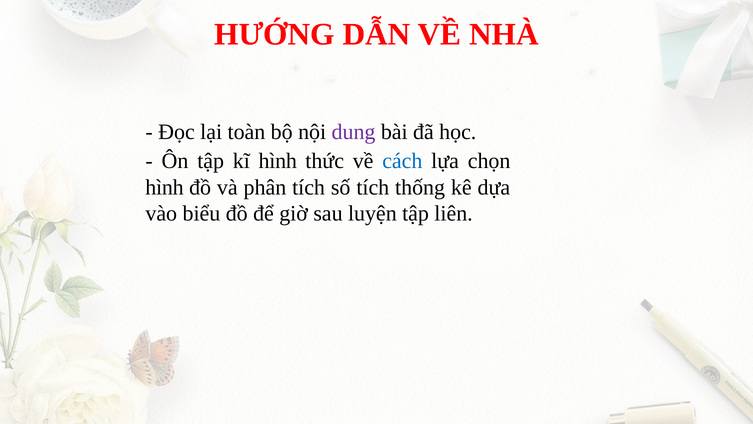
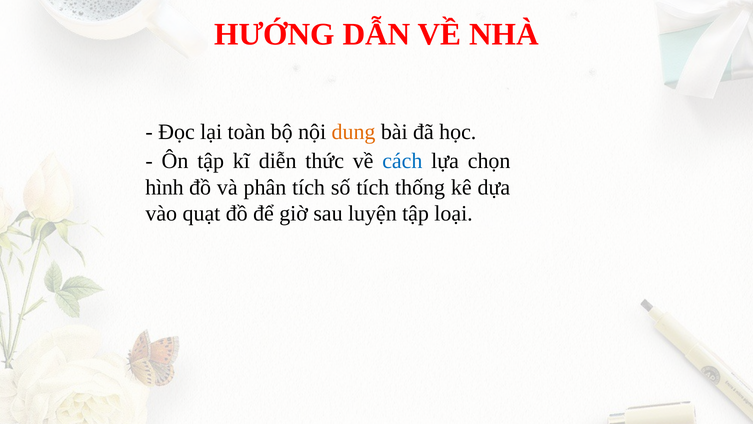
dung colour: purple -> orange
kĩ hình: hình -> diễn
biểu: biểu -> quạt
liên: liên -> loại
